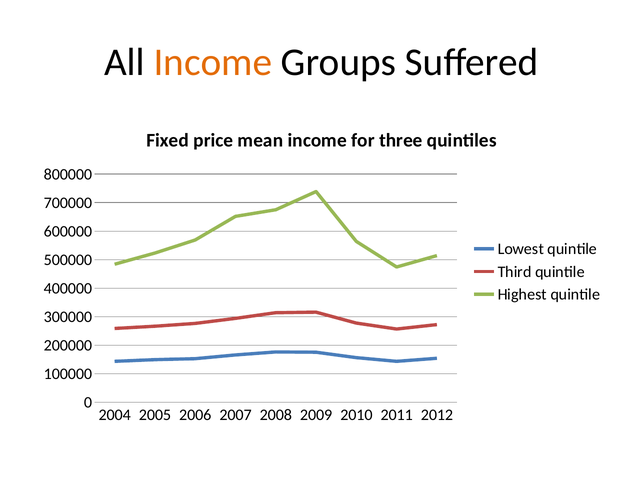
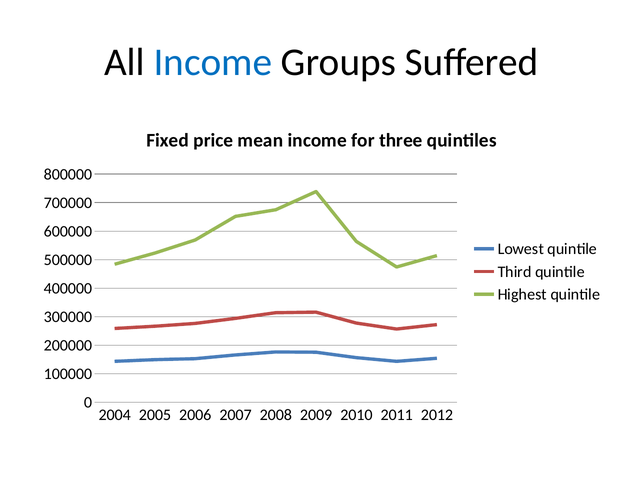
Income at (213, 62) colour: orange -> blue
